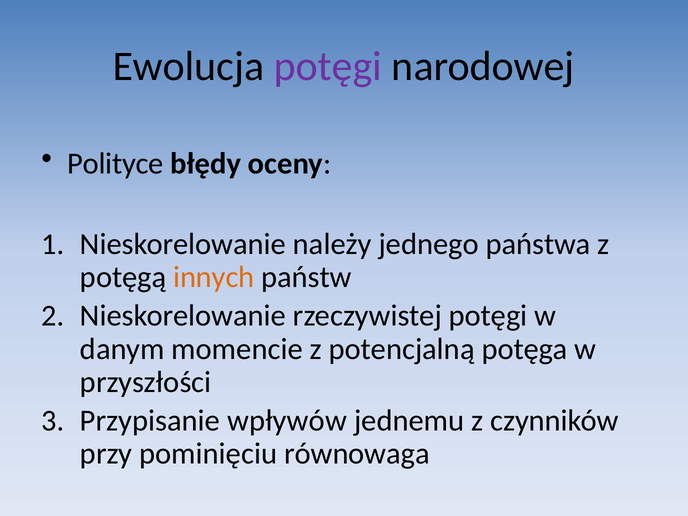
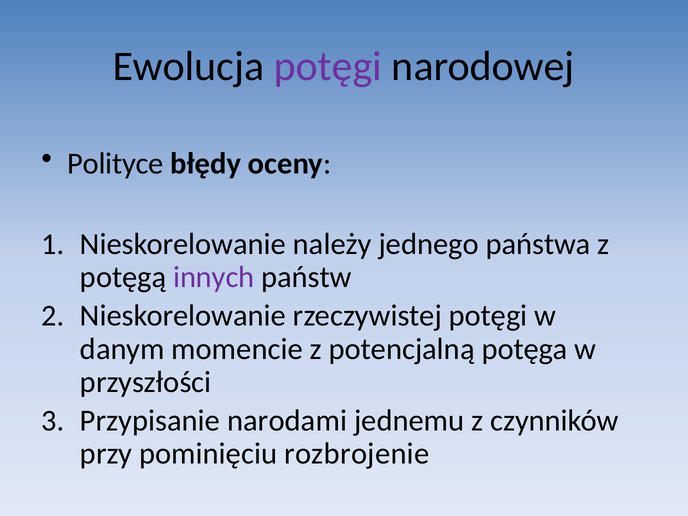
innych colour: orange -> purple
wpływów: wpływów -> narodami
równowaga: równowaga -> rozbrojenie
